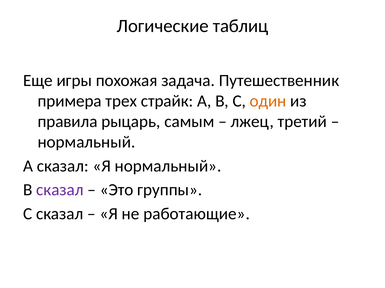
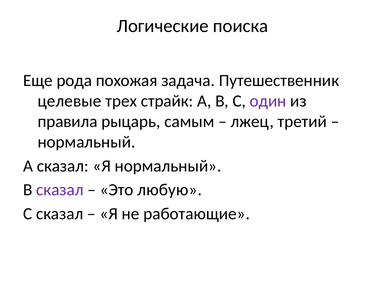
таблиц: таблиц -> поиска
игры: игры -> рода
примера: примера -> целевые
один colour: orange -> purple
группы: группы -> любую
